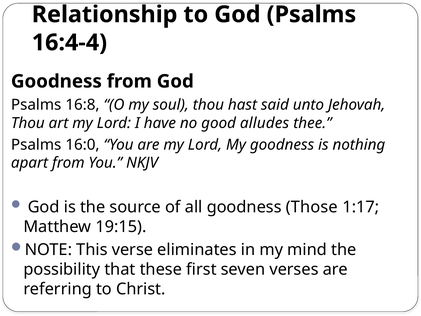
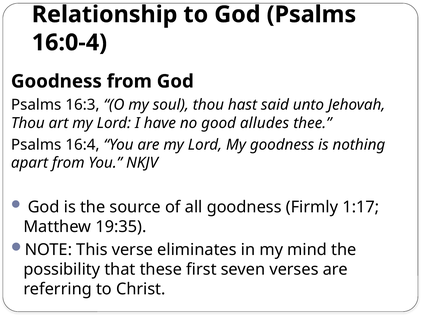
16:4-4: 16:4-4 -> 16:0-4
16:8: 16:8 -> 16:3
16:0: 16:0 -> 16:4
Those: Those -> Firmly
19:15: 19:15 -> 19:35
